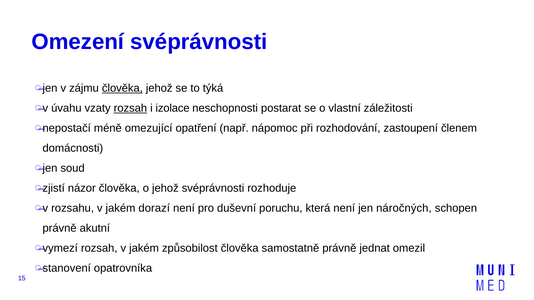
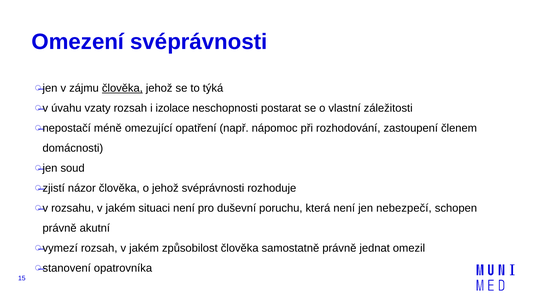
rozsah at (130, 108) underline: present -> none
dorazí: dorazí -> situaci
náročných: náročných -> nebezpečí
